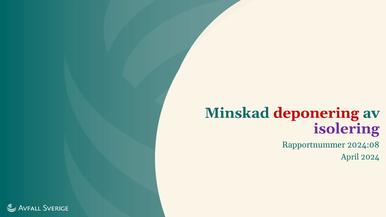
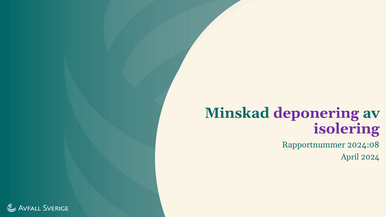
deponering colour: red -> purple
